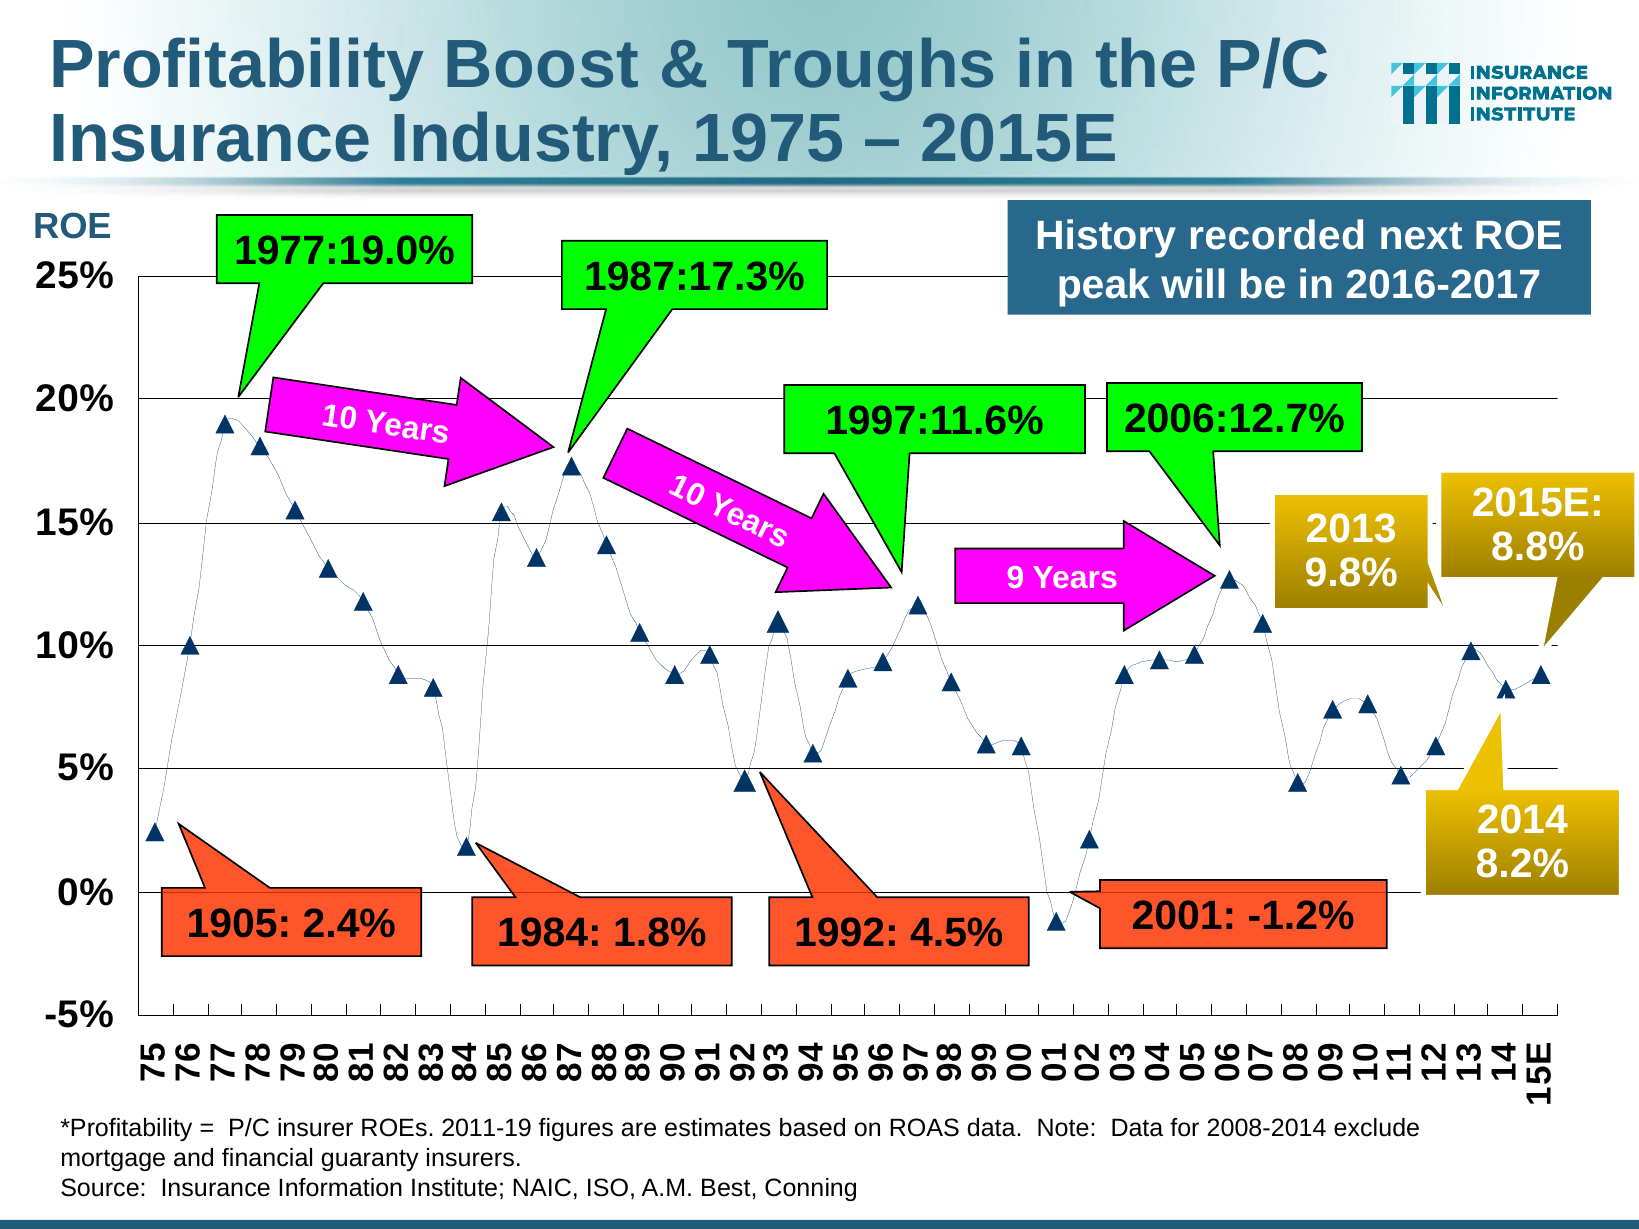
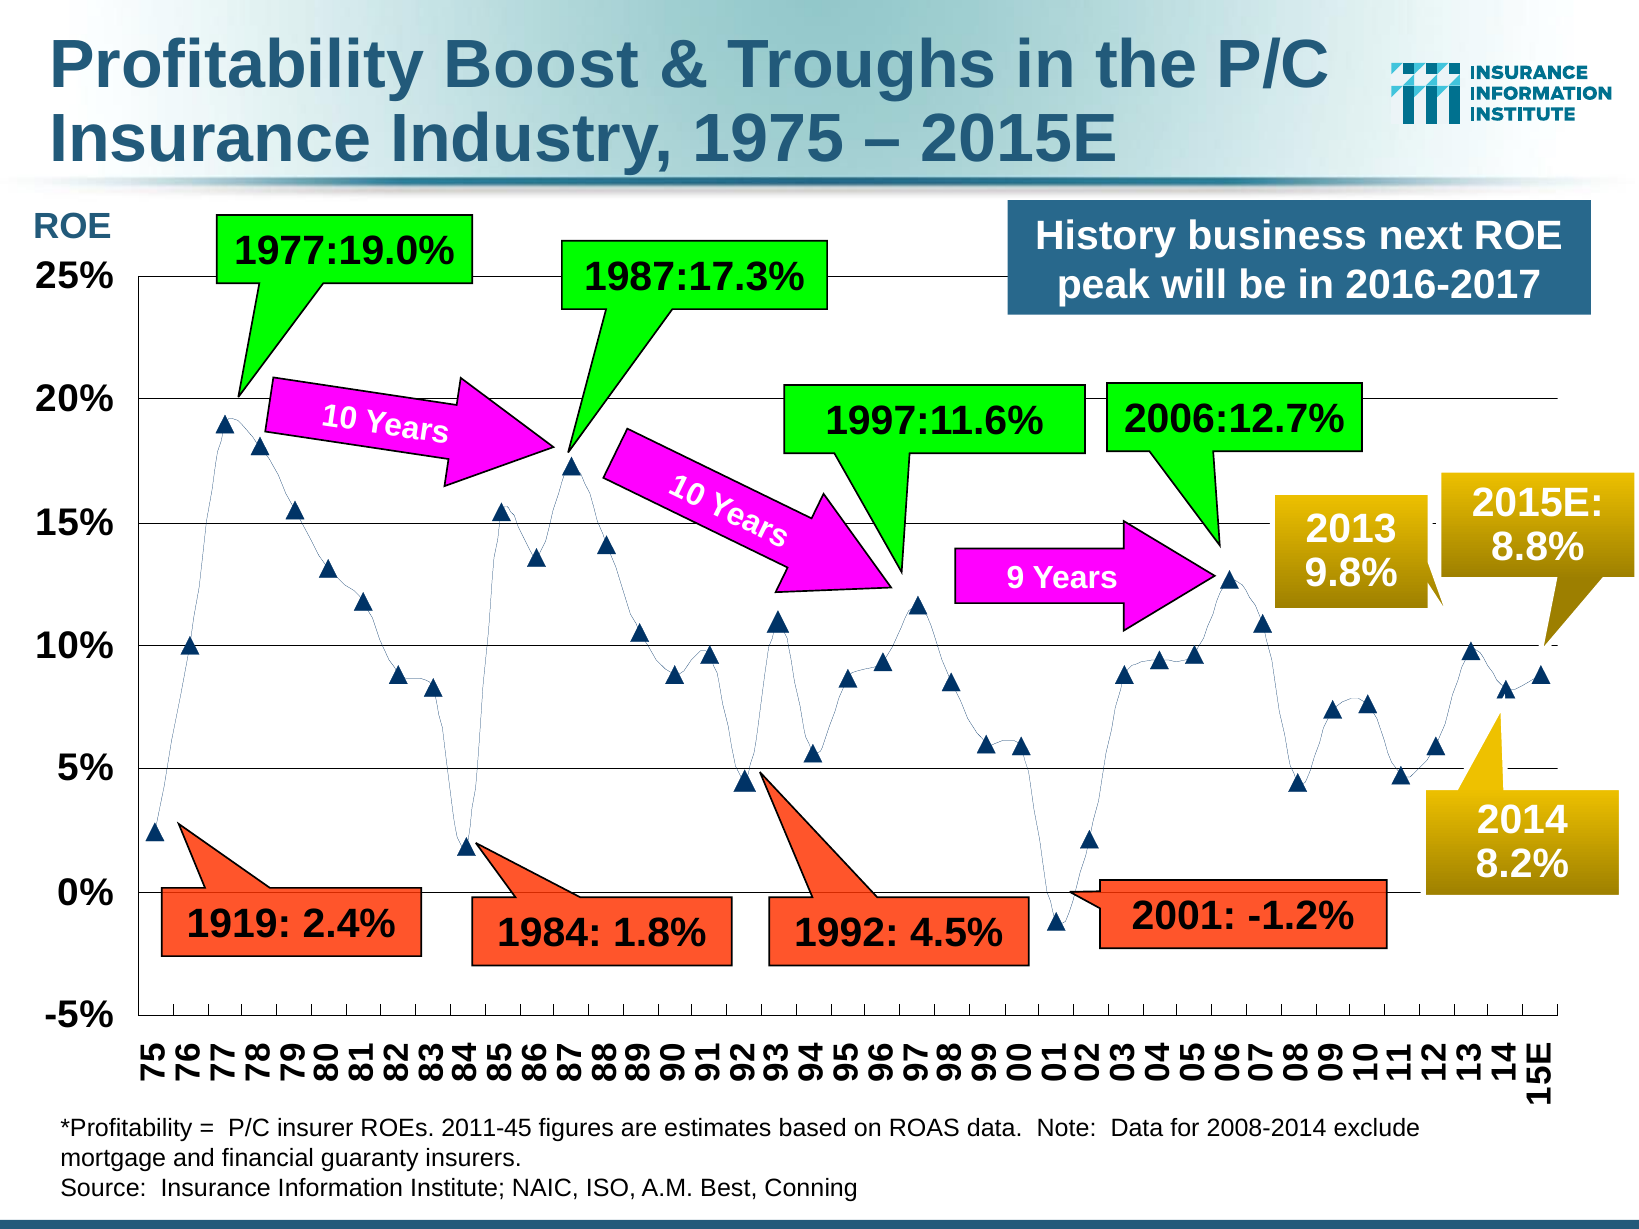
recorded: recorded -> business
1905: 1905 -> 1919
2011-19: 2011-19 -> 2011-45
